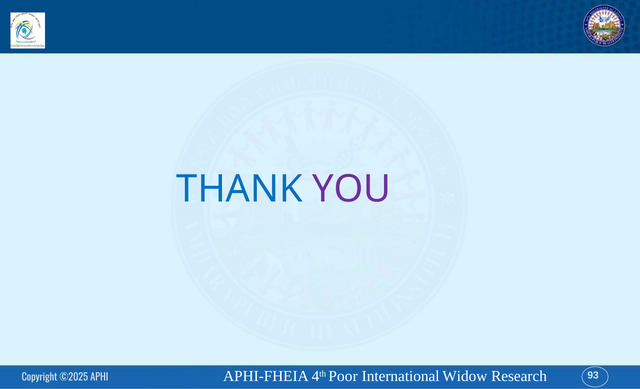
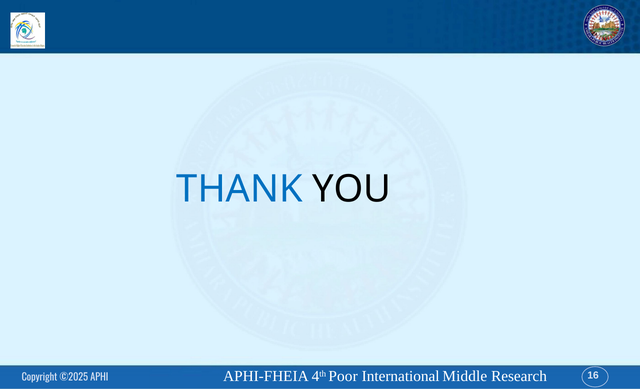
YOU colour: purple -> black
Widow: Widow -> Middle
93: 93 -> 16
